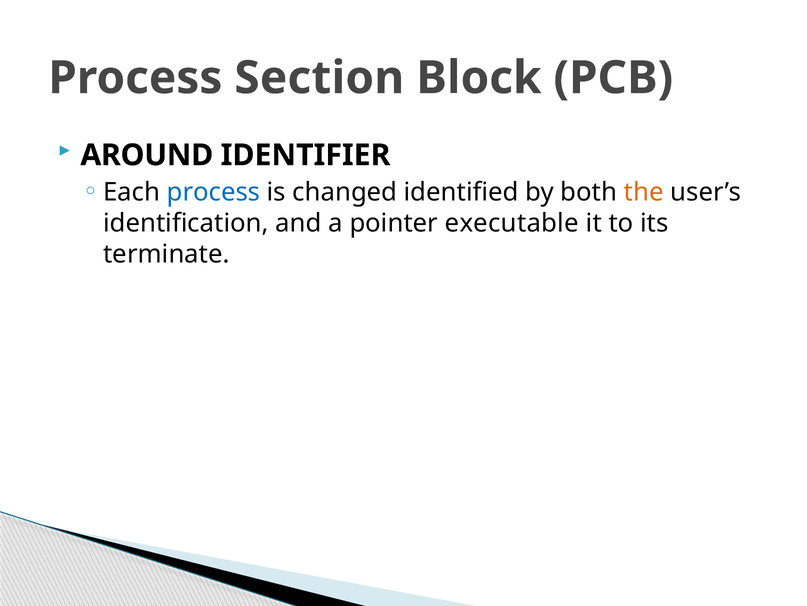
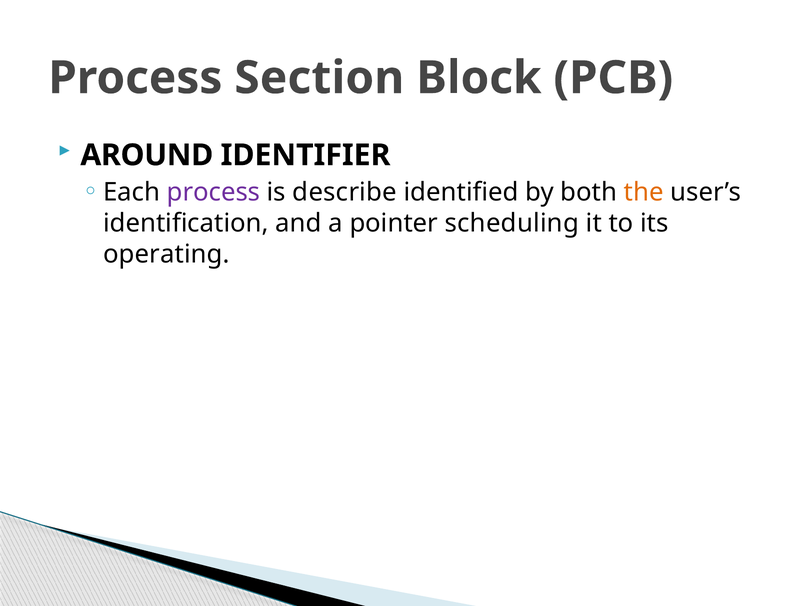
process at (214, 192) colour: blue -> purple
changed: changed -> describe
executable: executable -> scheduling
terminate: terminate -> operating
